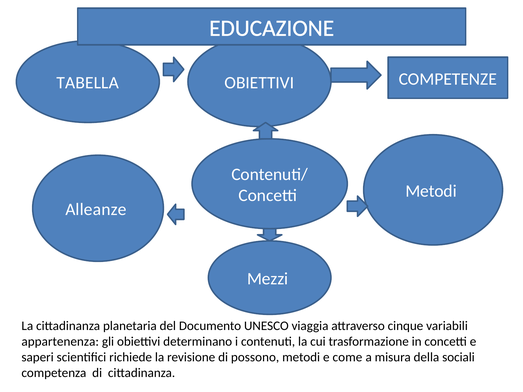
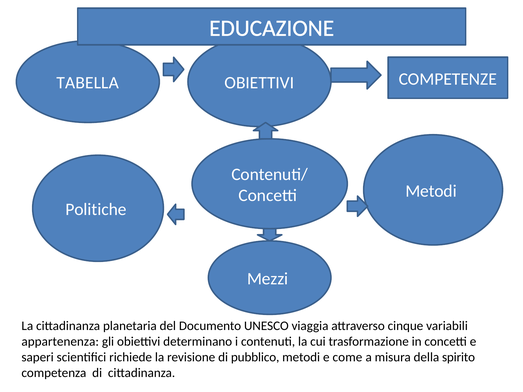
Alleanze: Alleanze -> Politiche
possono: possono -> pubblico
sociali: sociali -> spirito
